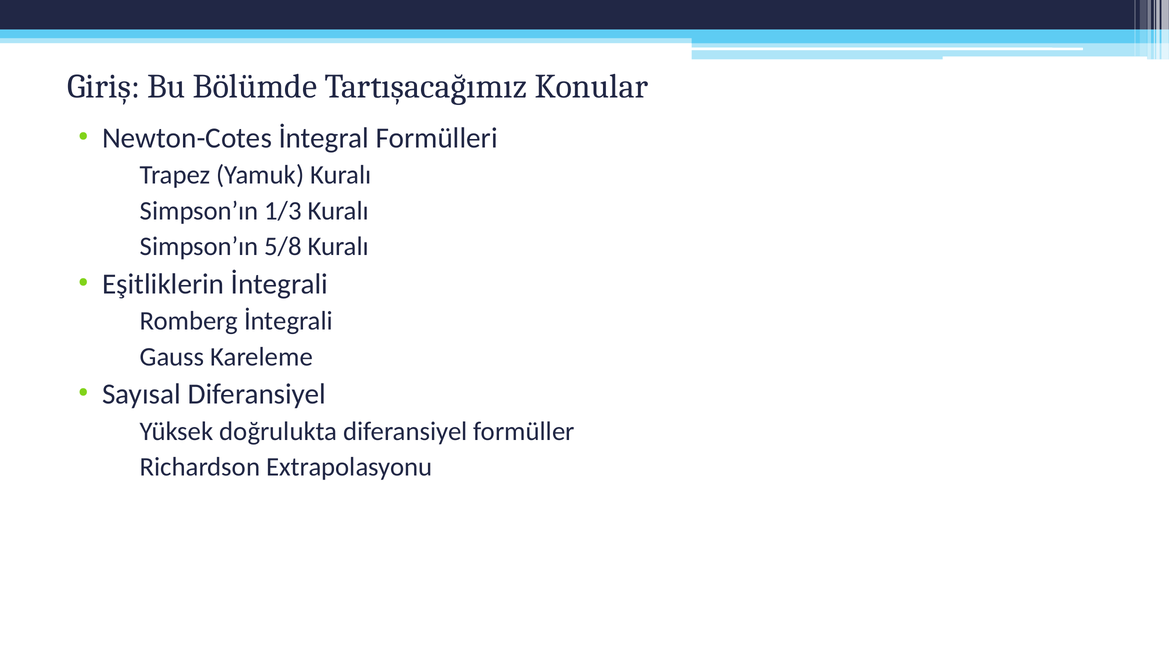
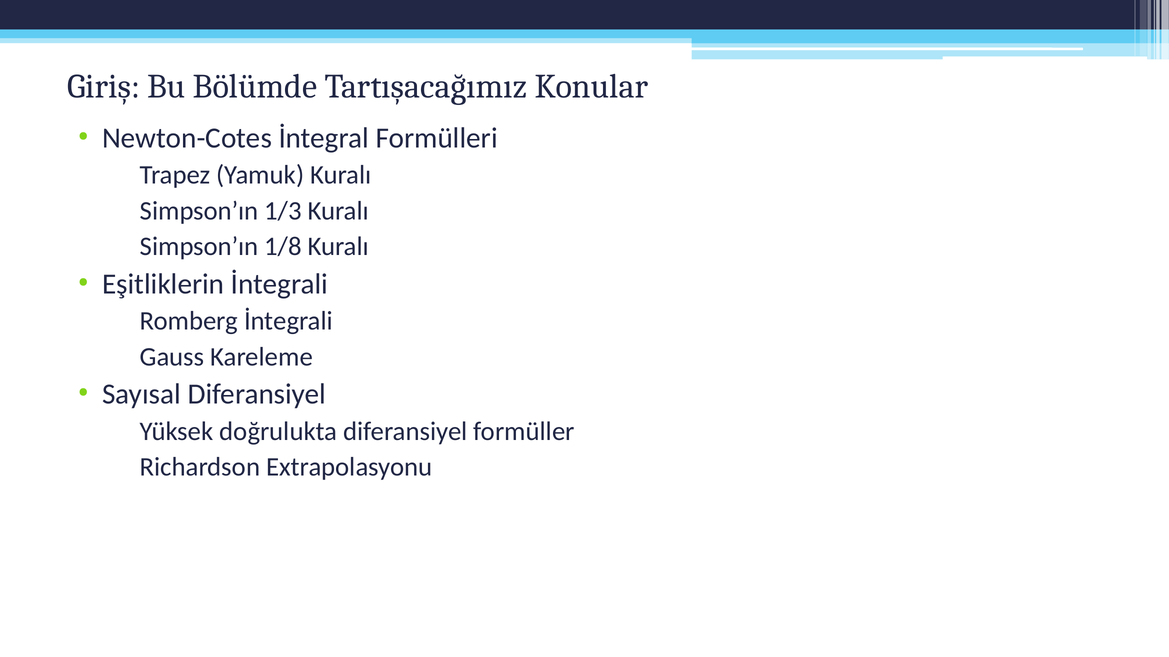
5/8: 5/8 -> 1/8
